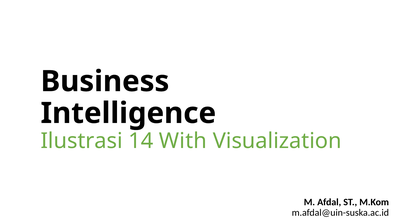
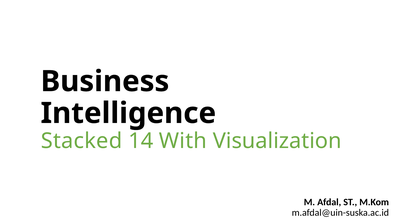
Ilustrasi: Ilustrasi -> Stacked
